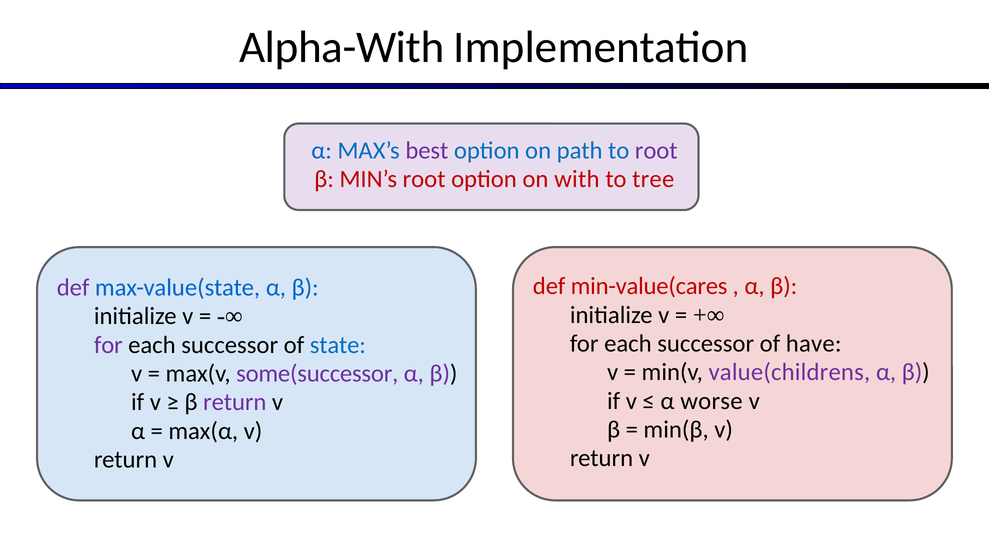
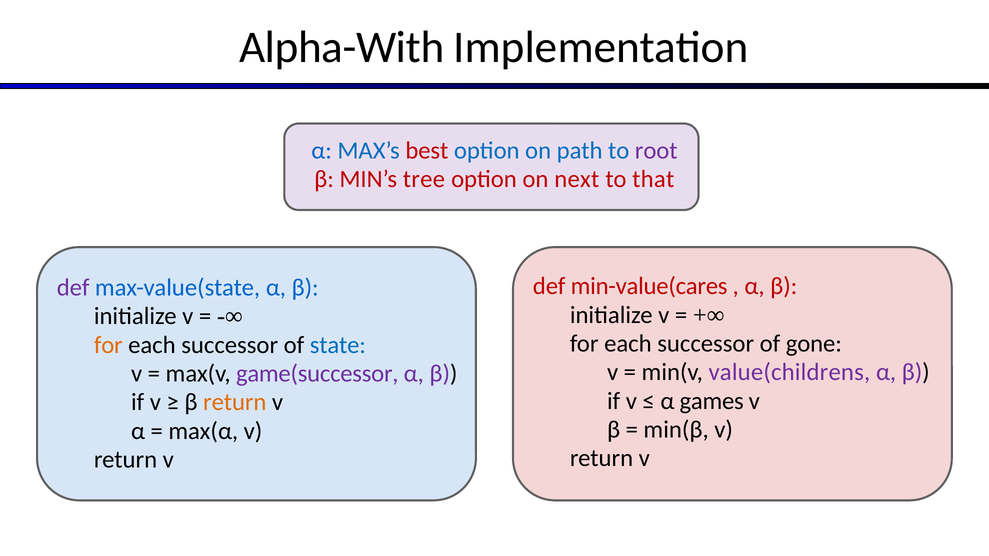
best colour: purple -> red
MIN’s root: root -> tree
with: with -> next
tree: tree -> that
have: have -> gone
for at (108, 345) colour: purple -> orange
some(successor: some(successor -> game(successor
worse: worse -> games
return at (235, 402) colour: purple -> orange
